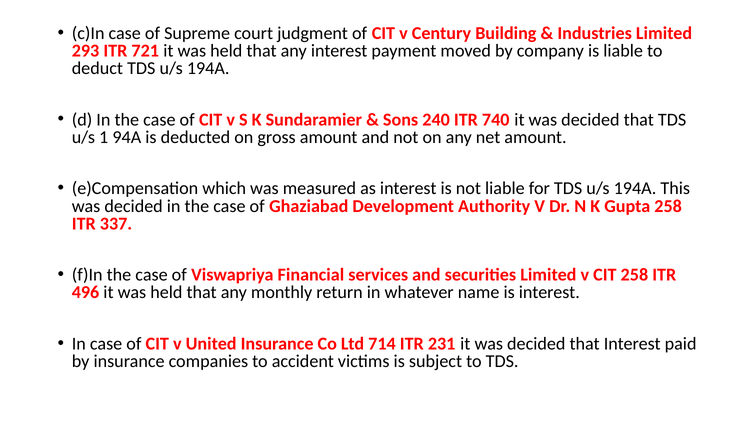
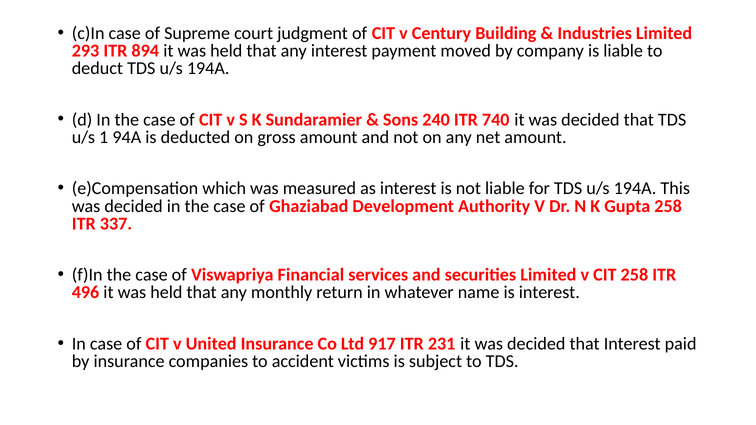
721: 721 -> 894
714: 714 -> 917
